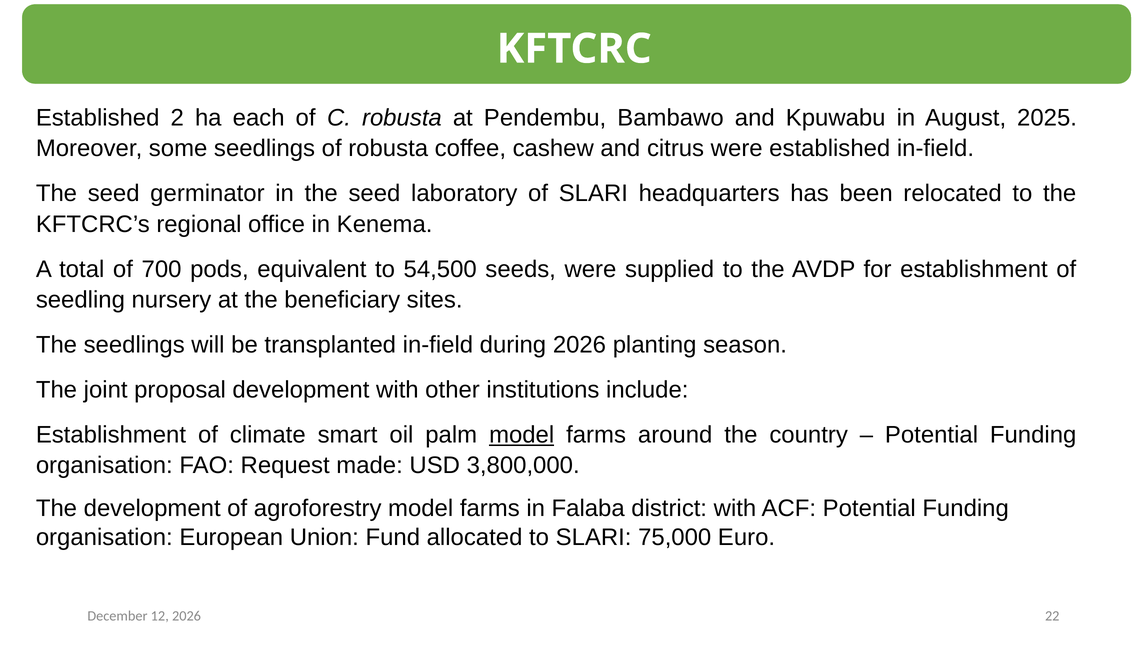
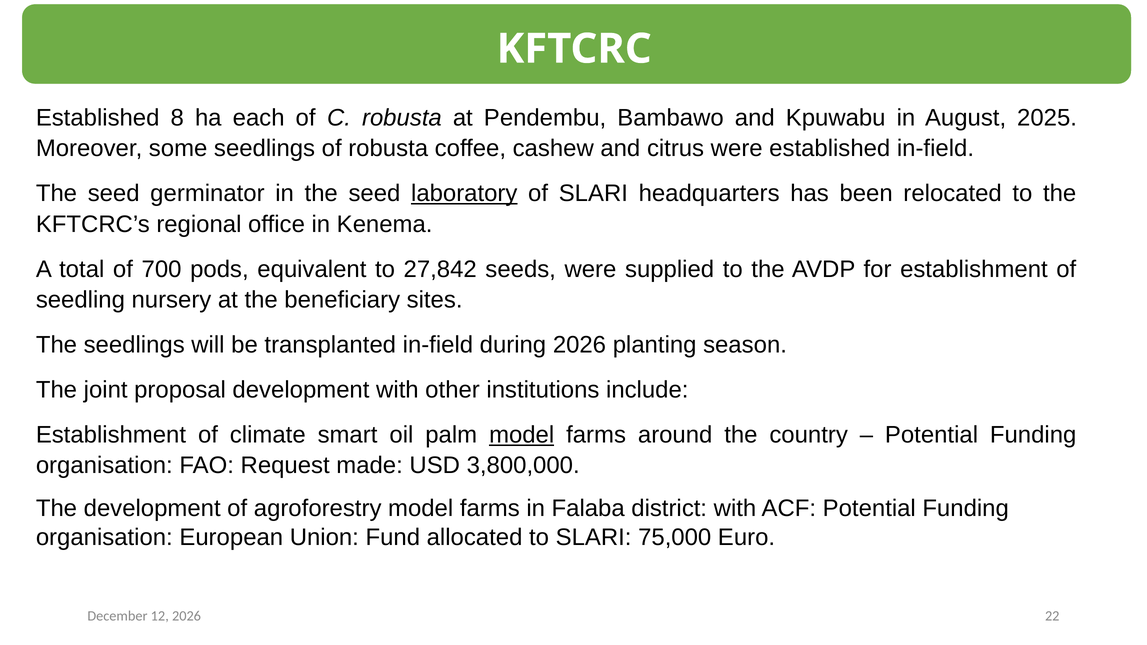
2: 2 -> 8
laboratory underline: none -> present
54,500: 54,500 -> 27,842
